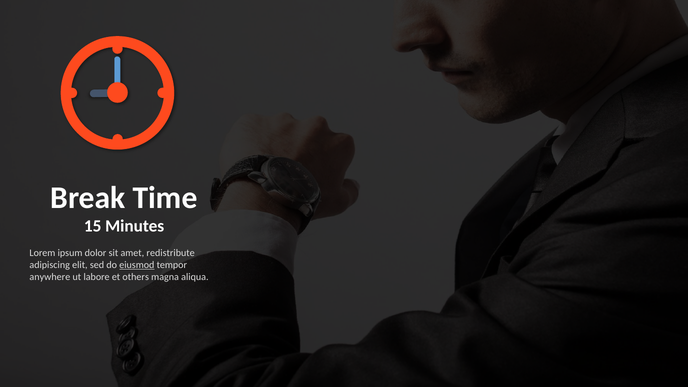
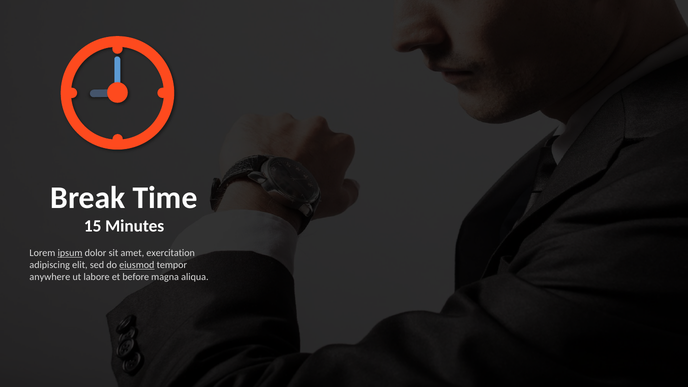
ipsum underline: none -> present
redistribute: redistribute -> exercitation
others: others -> before
